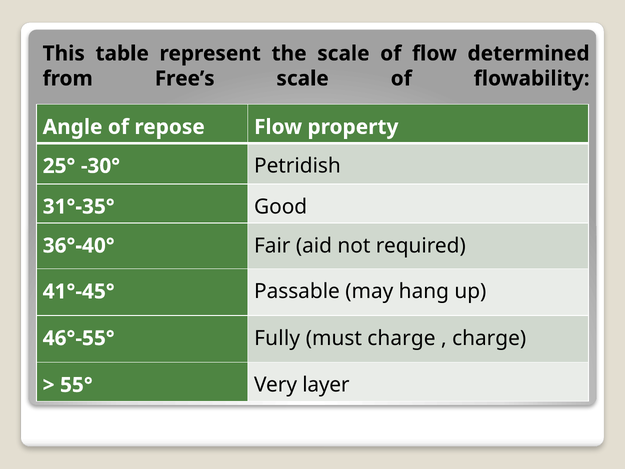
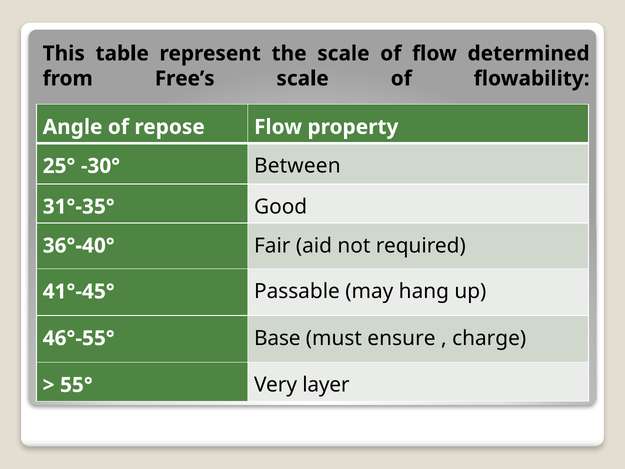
Petridish: Petridish -> Between
Fully: Fully -> Base
must charge: charge -> ensure
